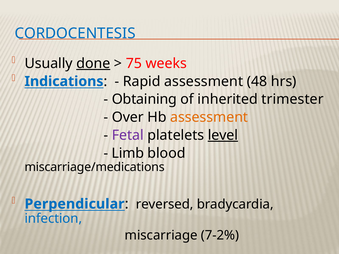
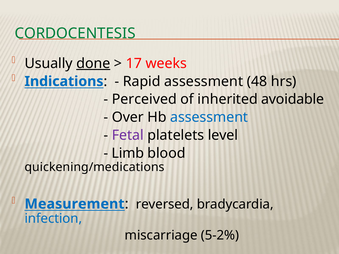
CORDOCENTESIS colour: blue -> green
75: 75 -> 17
Obtaining: Obtaining -> Perceived
trimester: trimester -> avoidable
assessment at (209, 117) colour: orange -> blue
level underline: present -> none
miscarriage/medications: miscarriage/medications -> quickening/medications
Perpendicular: Perpendicular -> Measurement
7-2%: 7-2% -> 5-2%
